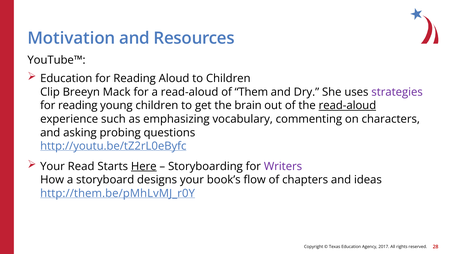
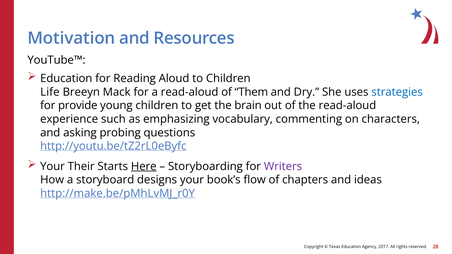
Clip: Clip -> Life
strategies colour: purple -> blue
reading at (78, 106): reading -> provide
read-aloud at (347, 106) underline: present -> none
Read: Read -> Their
http://them.be/pMhLvMJ_r0Y: http://them.be/pMhLvMJ_r0Y -> http://make.be/pMhLvMJ_r0Y
